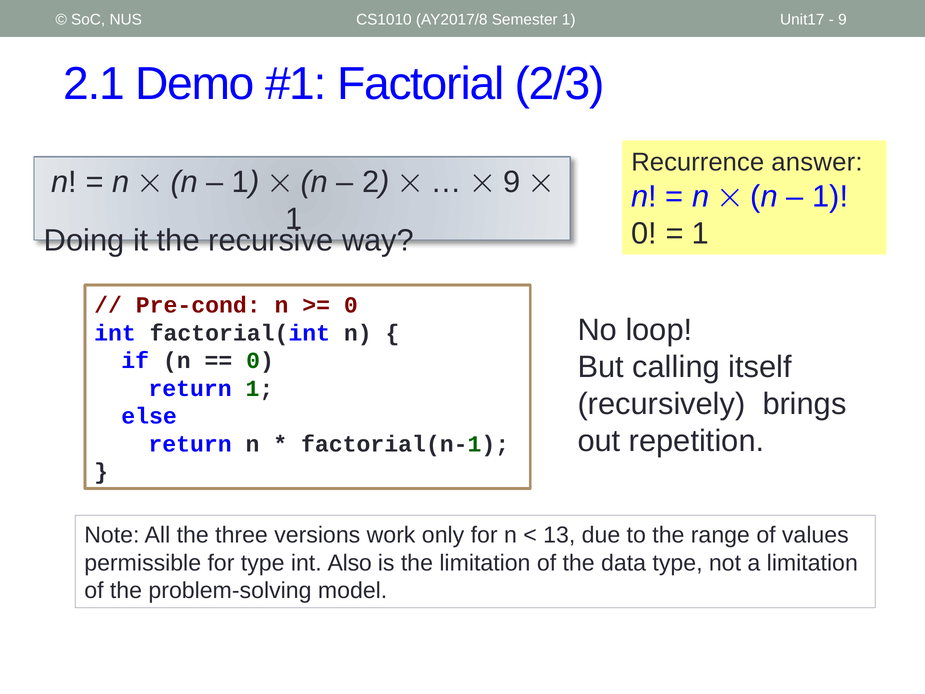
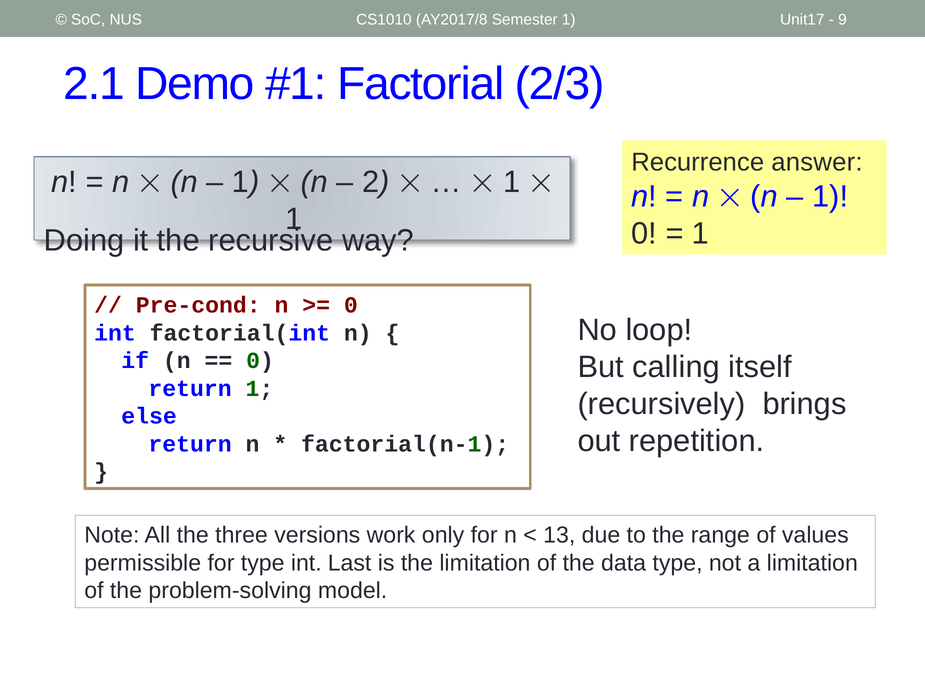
9 at (512, 182): 9 -> 1
Also: Also -> Last
